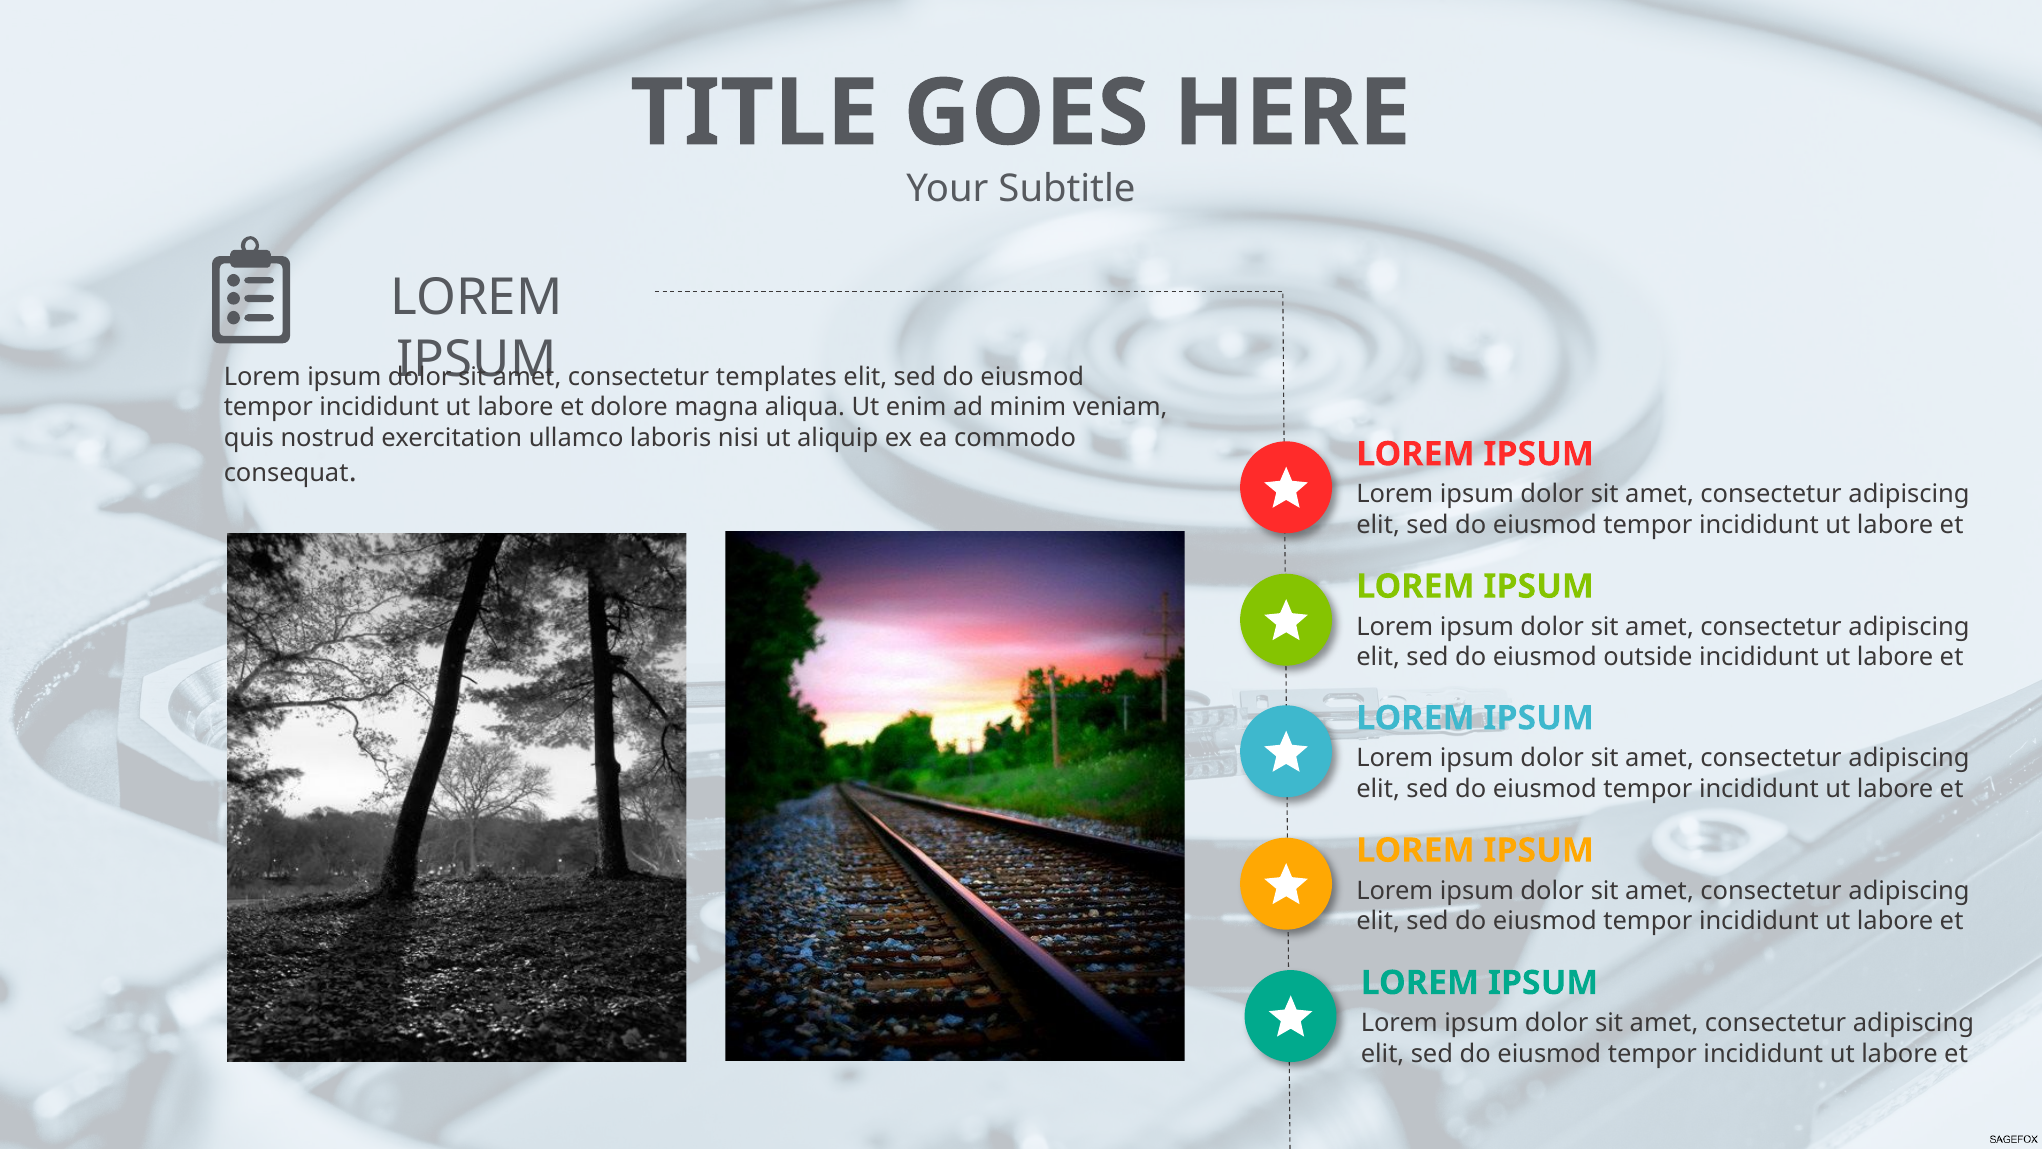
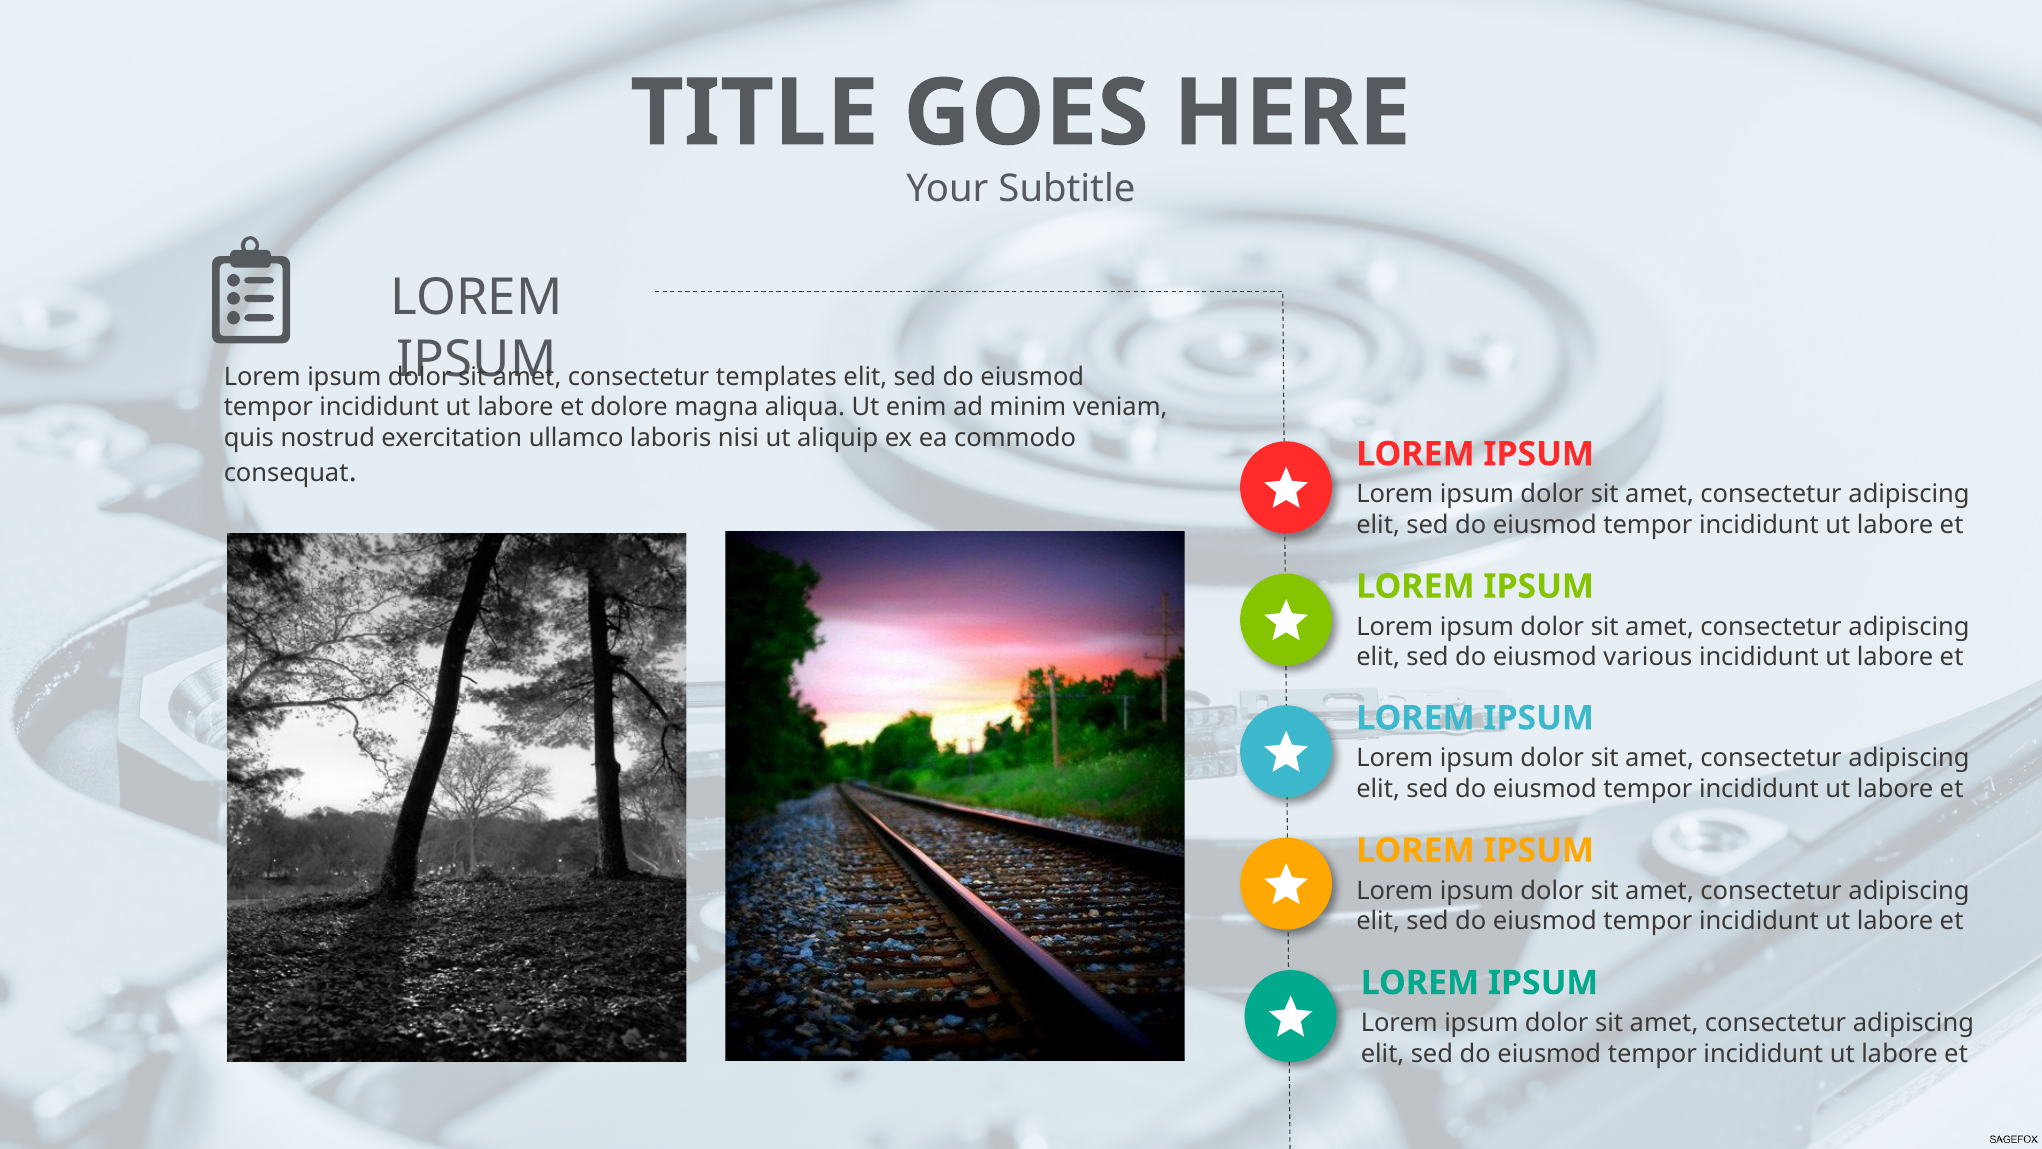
outside: outside -> various
